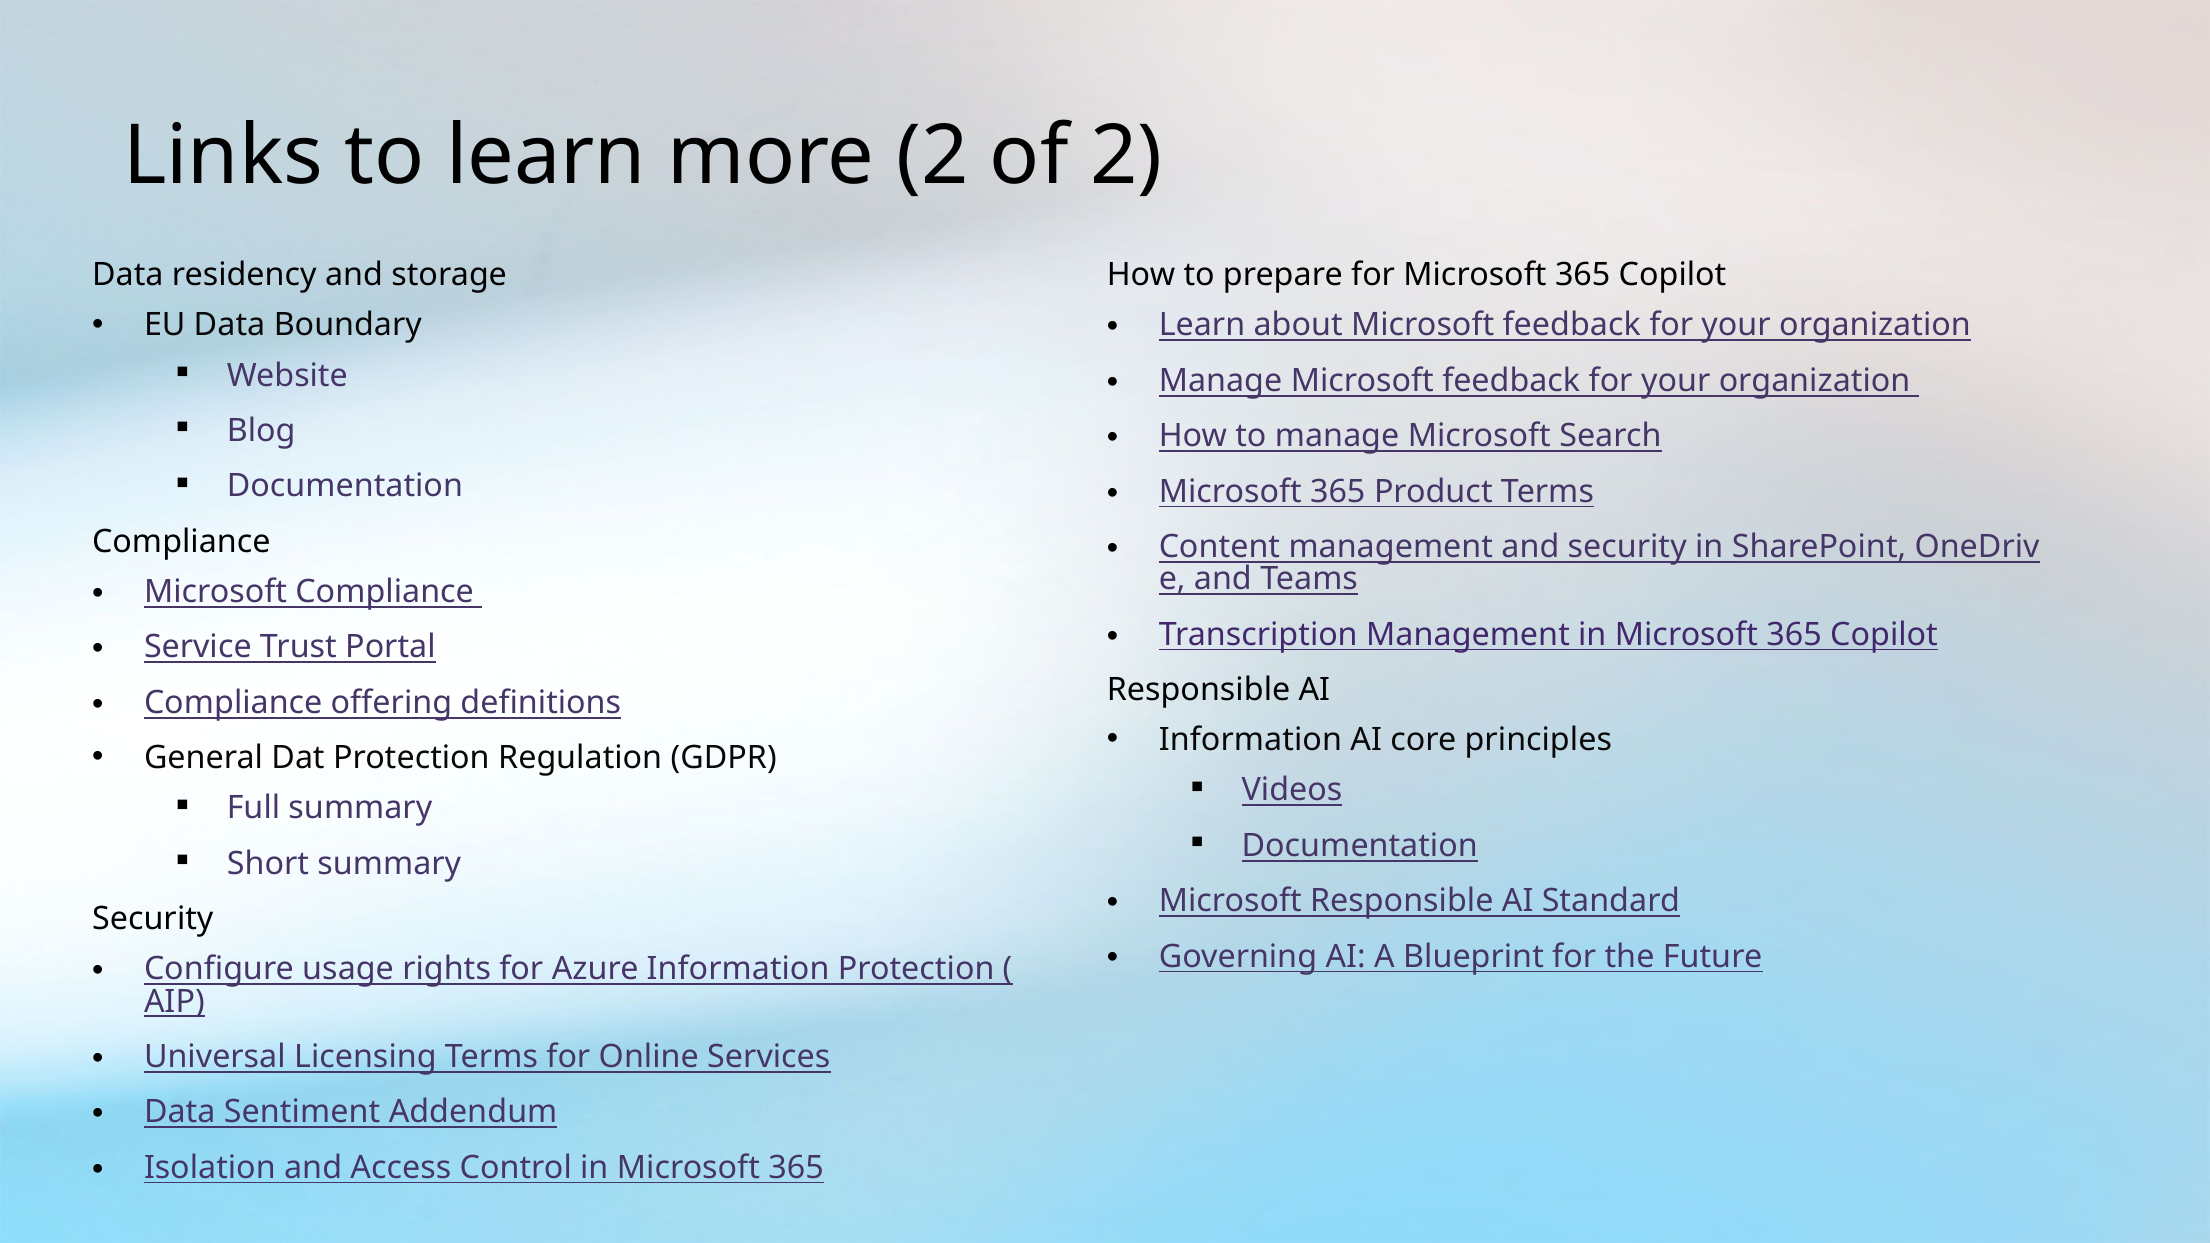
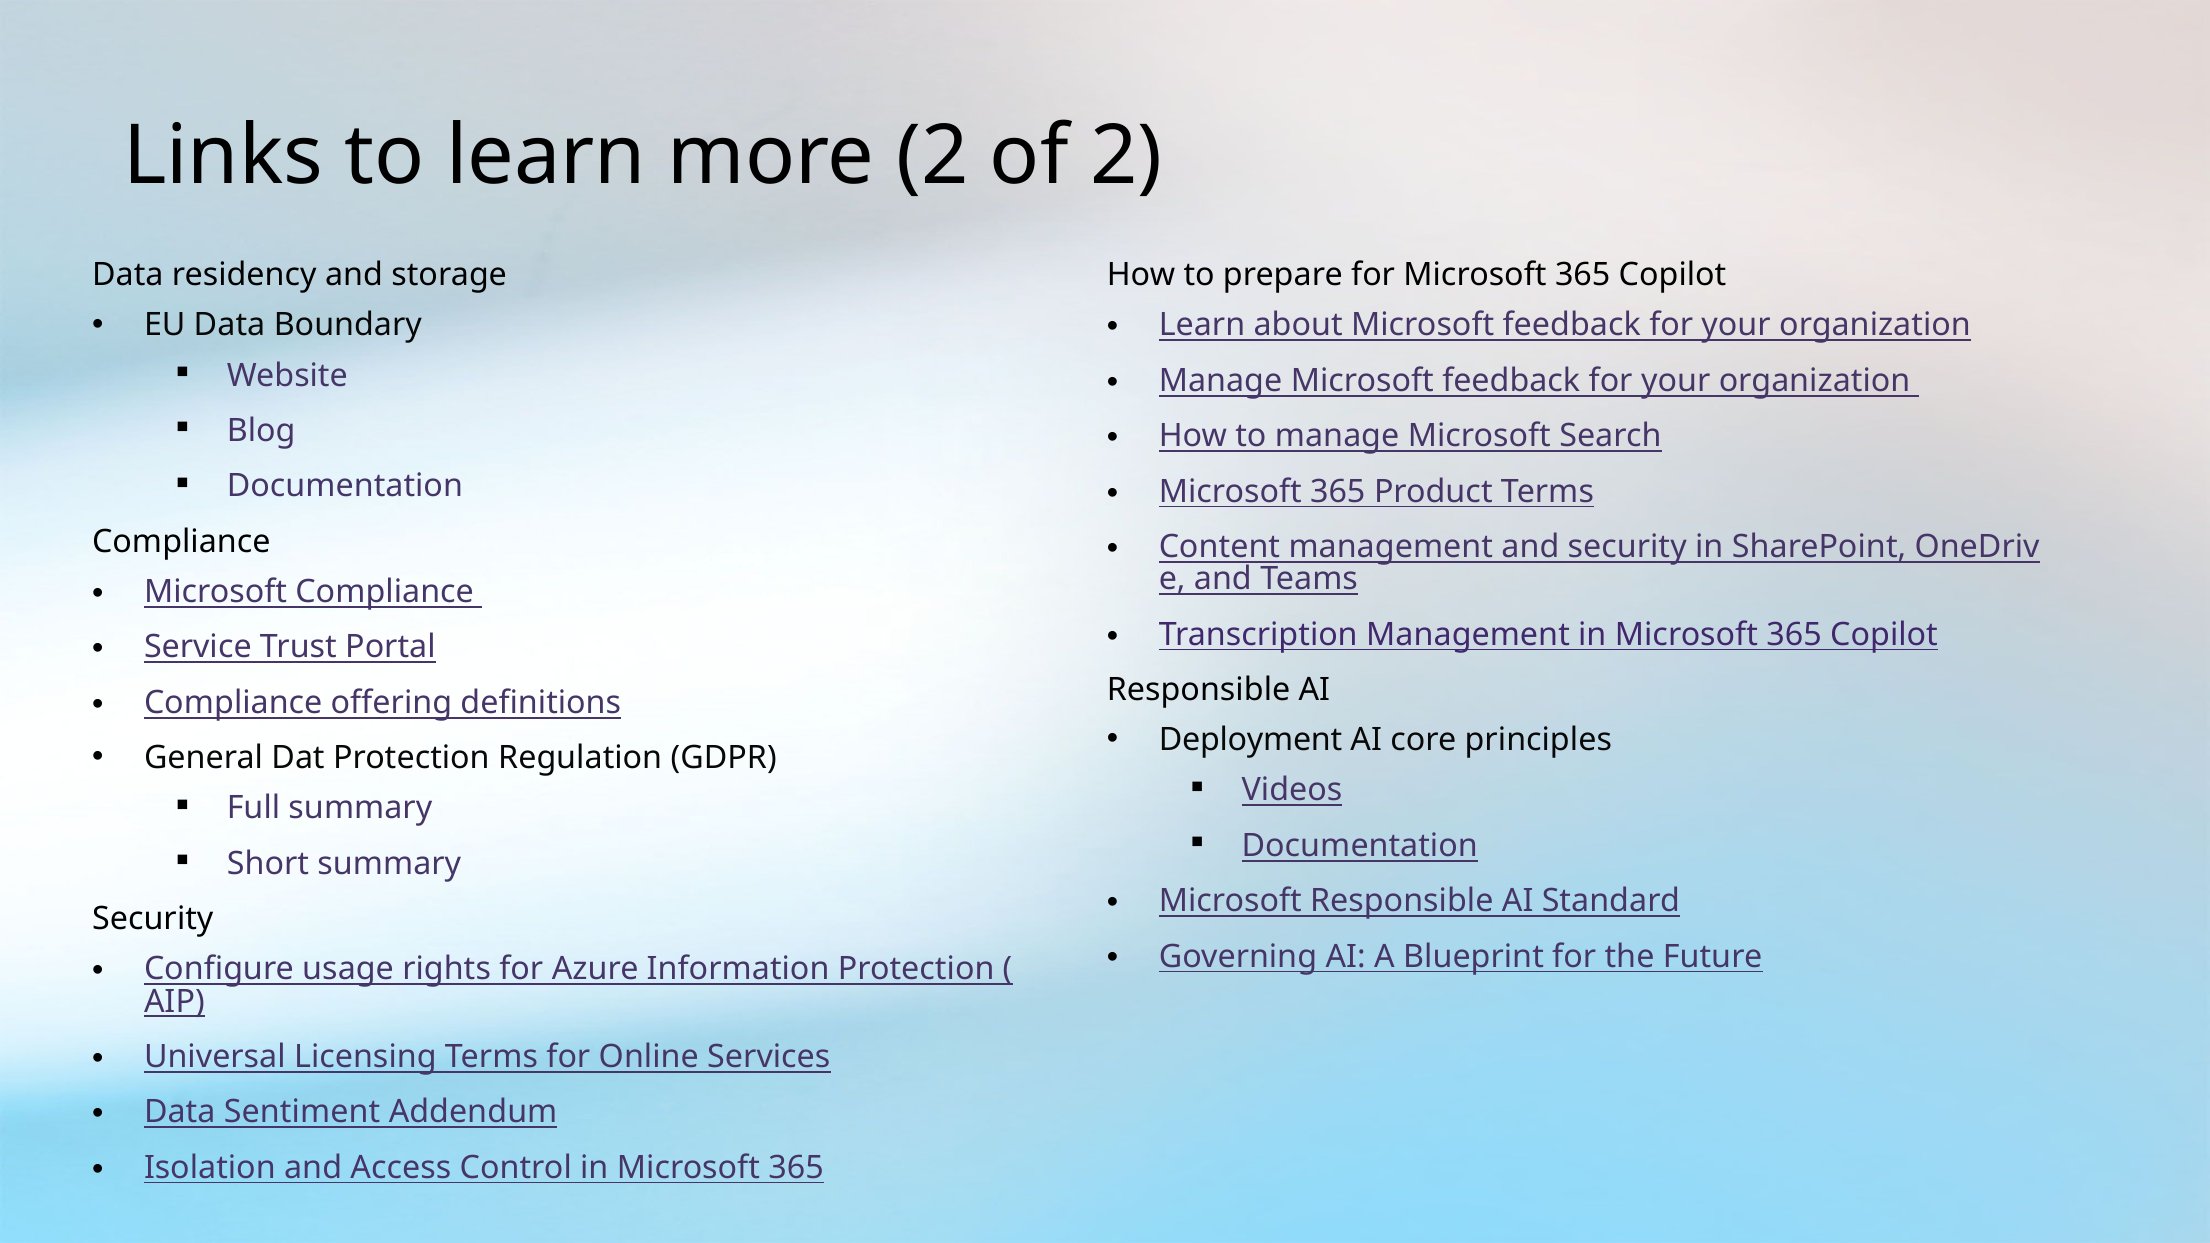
Information at (1250, 740): Information -> Deployment
